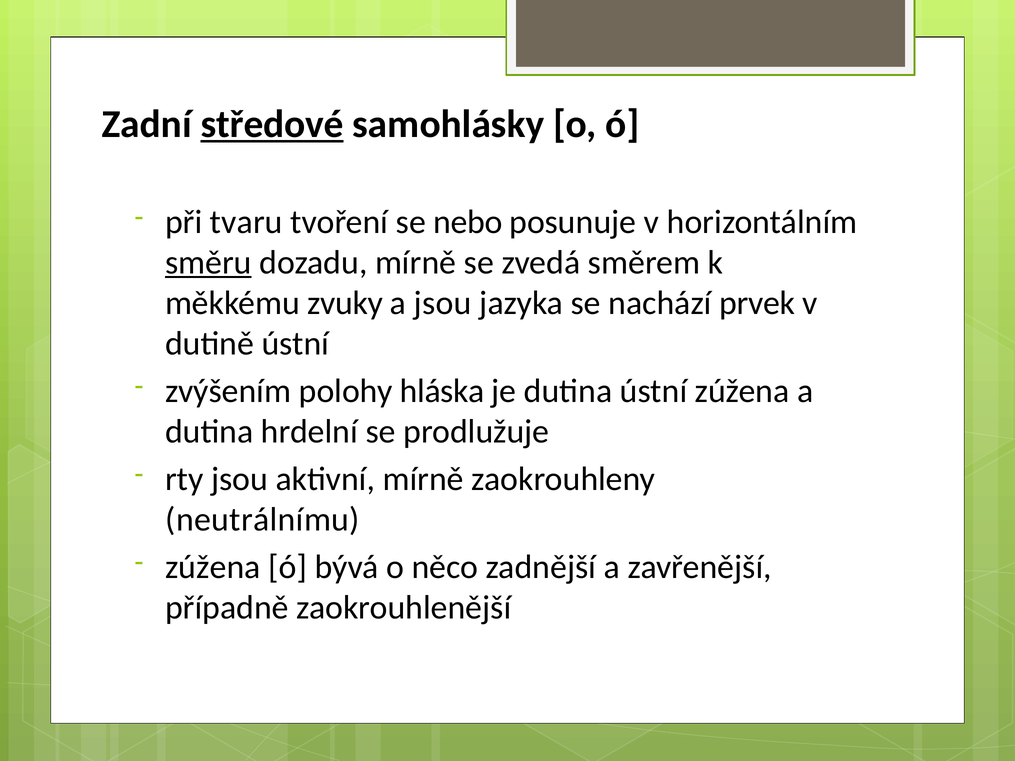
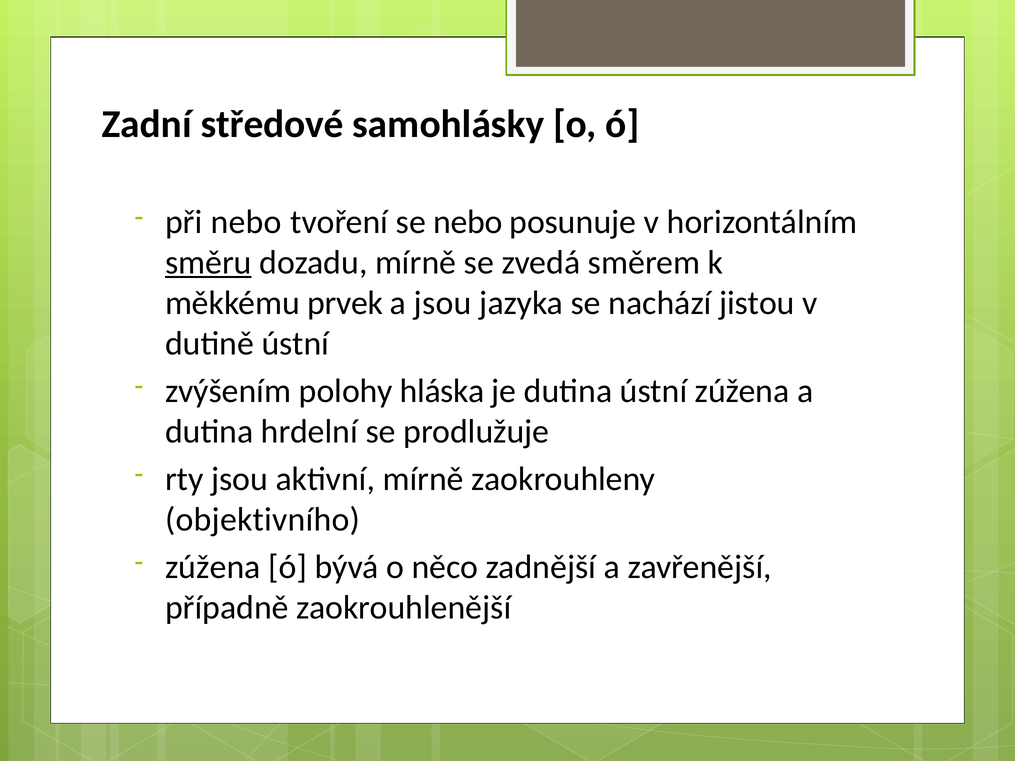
středové underline: present -> none
při tvaru: tvaru -> nebo
zvuky: zvuky -> prvek
prvek: prvek -> jistou
neutrálnímu: neutrálnímu -> objektivního
